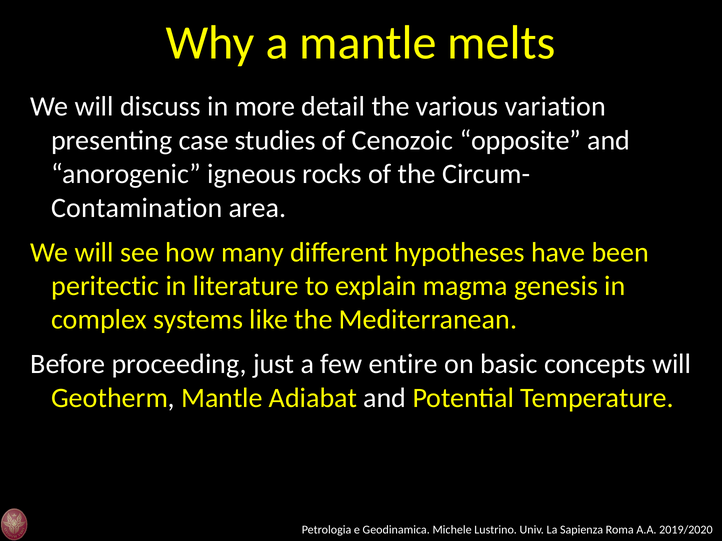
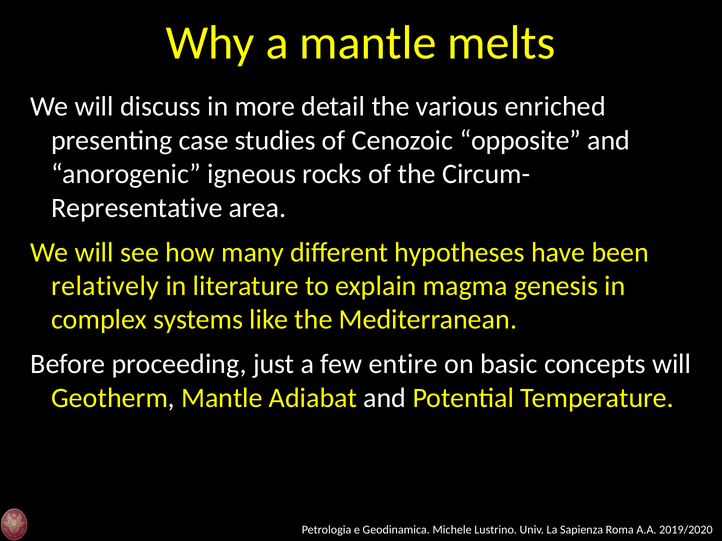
variation: variation -> enriched
Contamination: Contamination -> Representative
peritectic: peritectic -> relatively
